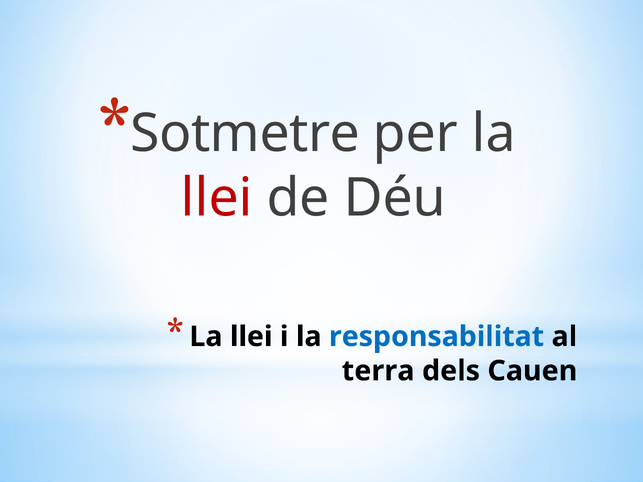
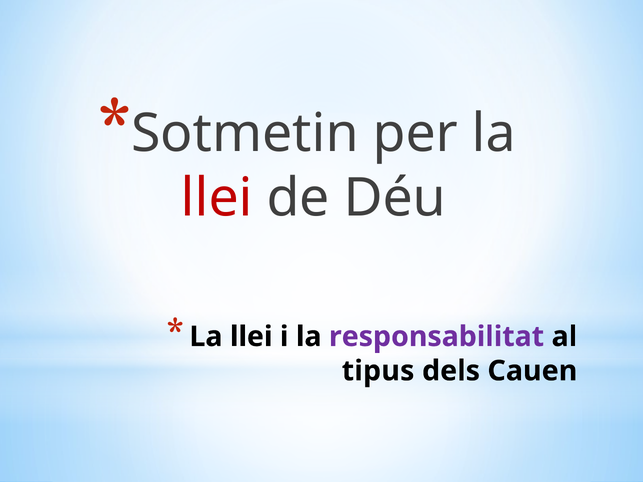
Sotmetre: Sotmetre -> Sotmetin
responsabilitat colour: blue -> purple
terra: terra -> tipus
